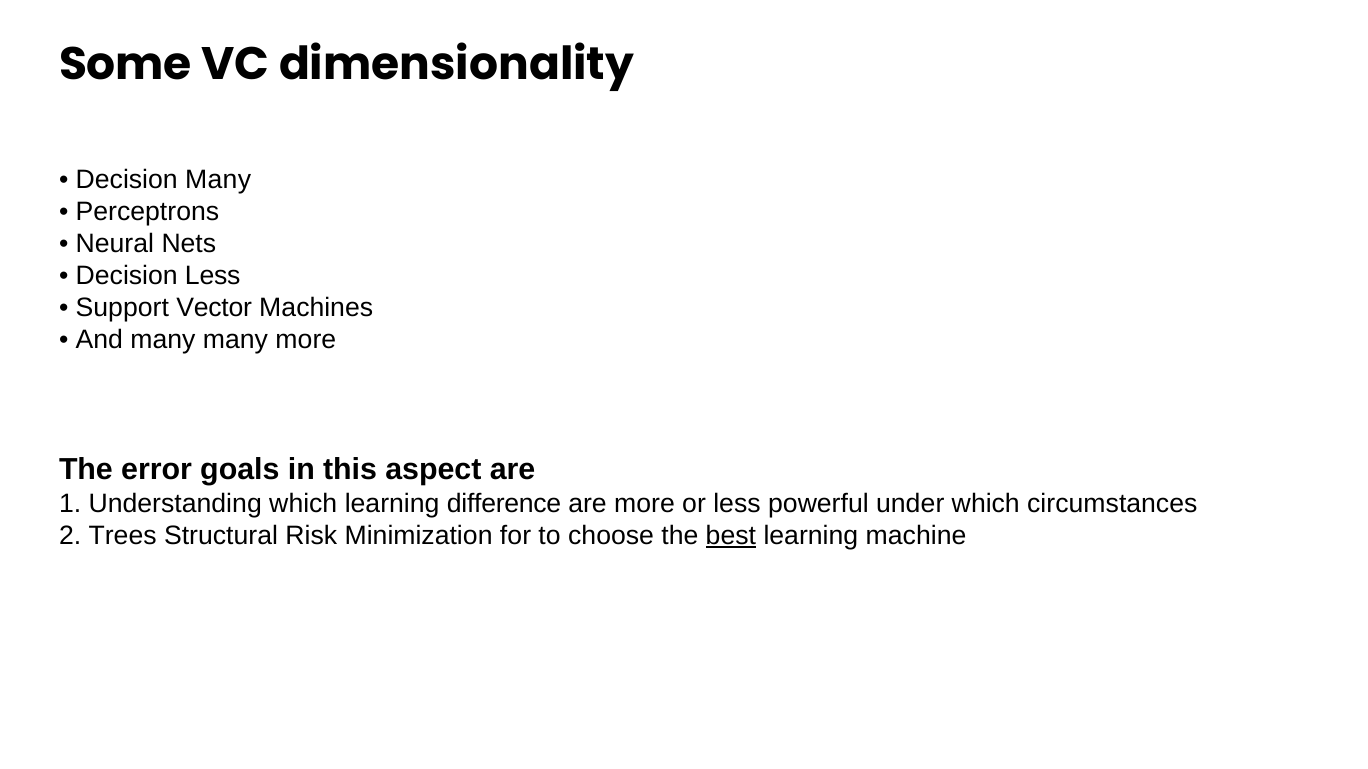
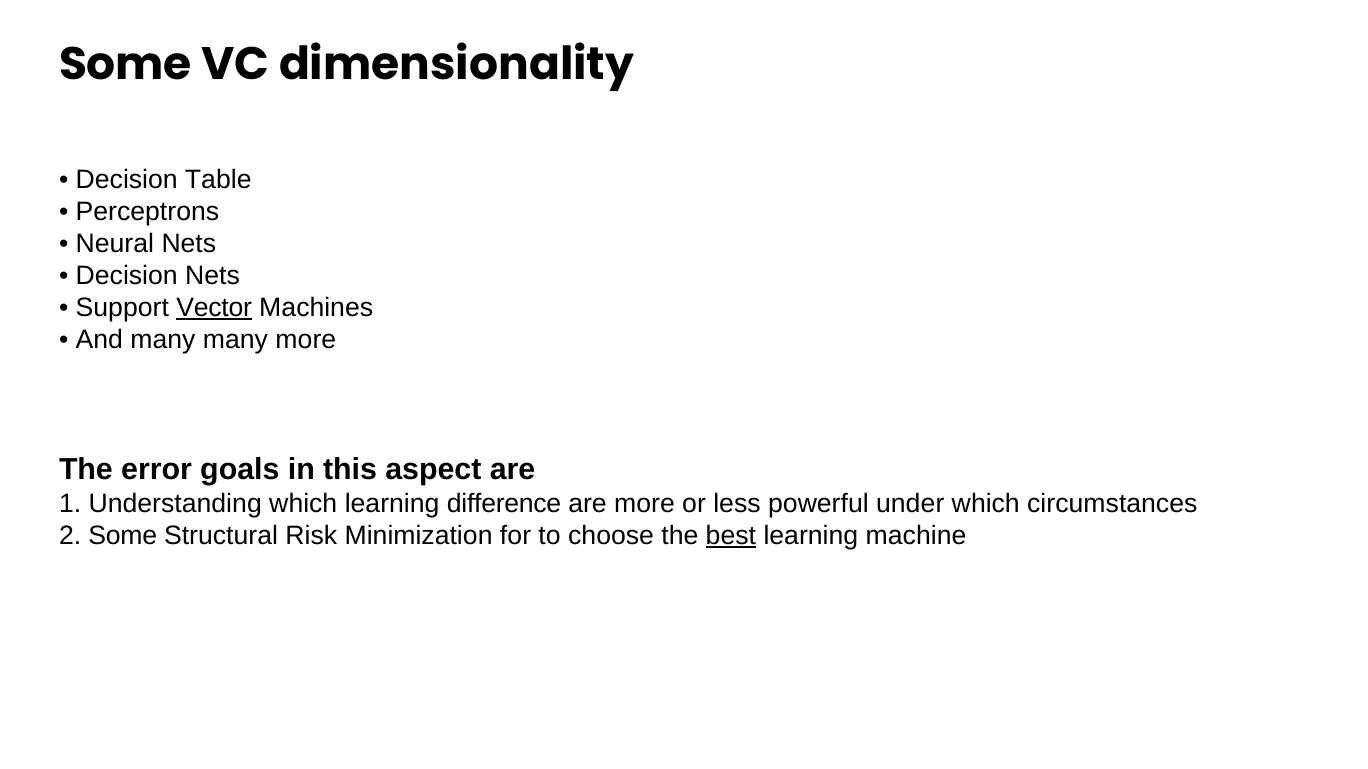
Decision Many: Many -> Table
Decision Less: Less -> Nets
Vector underline: none -> present
2 Trees: Trees -> Some
